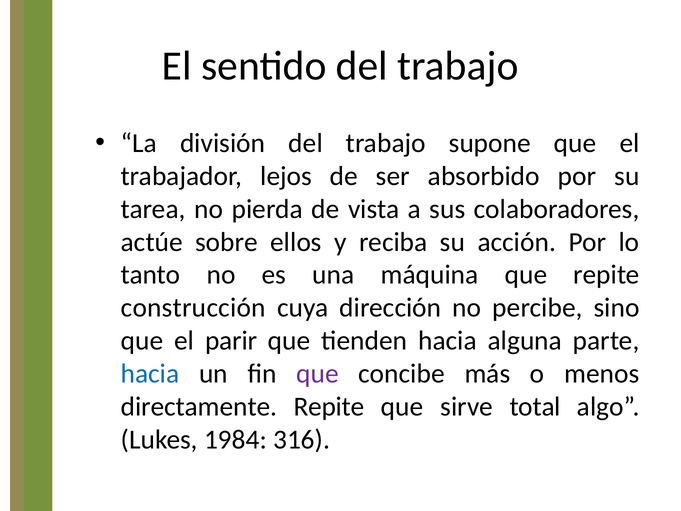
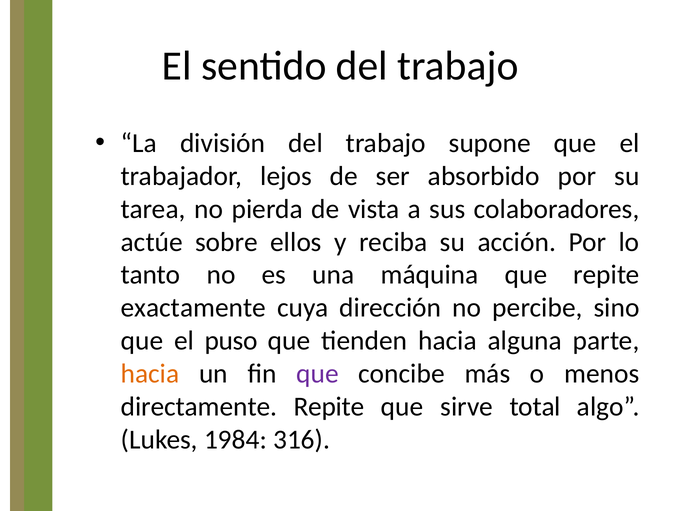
construcción: construcción -> exactamente
parir: parir -> puso
hacia at (150, 374) colour: blue -> orange
